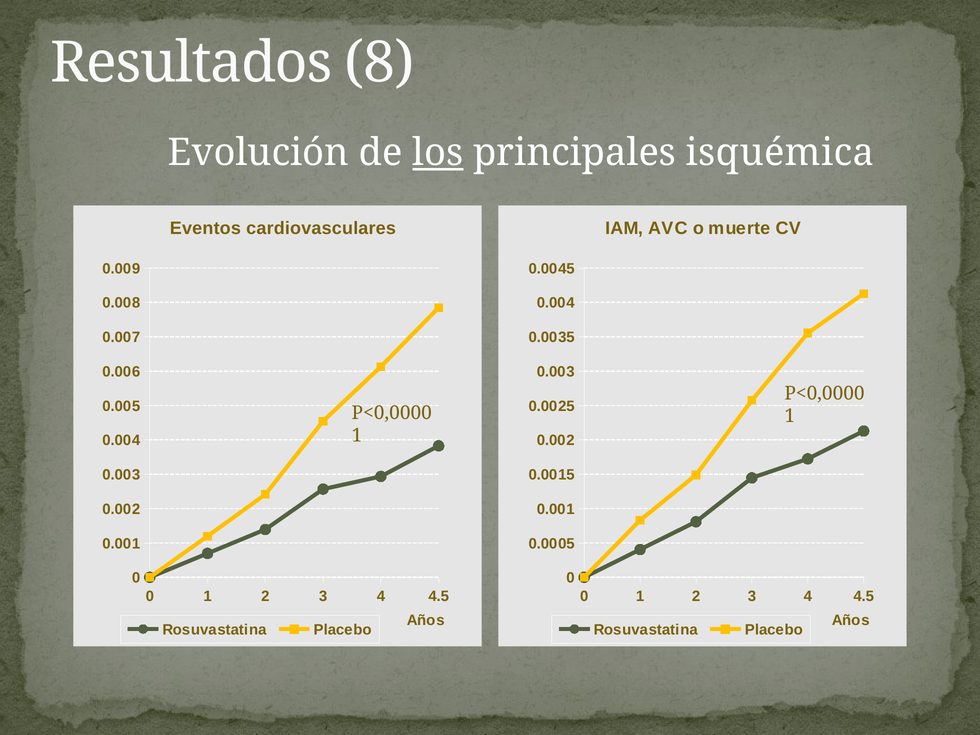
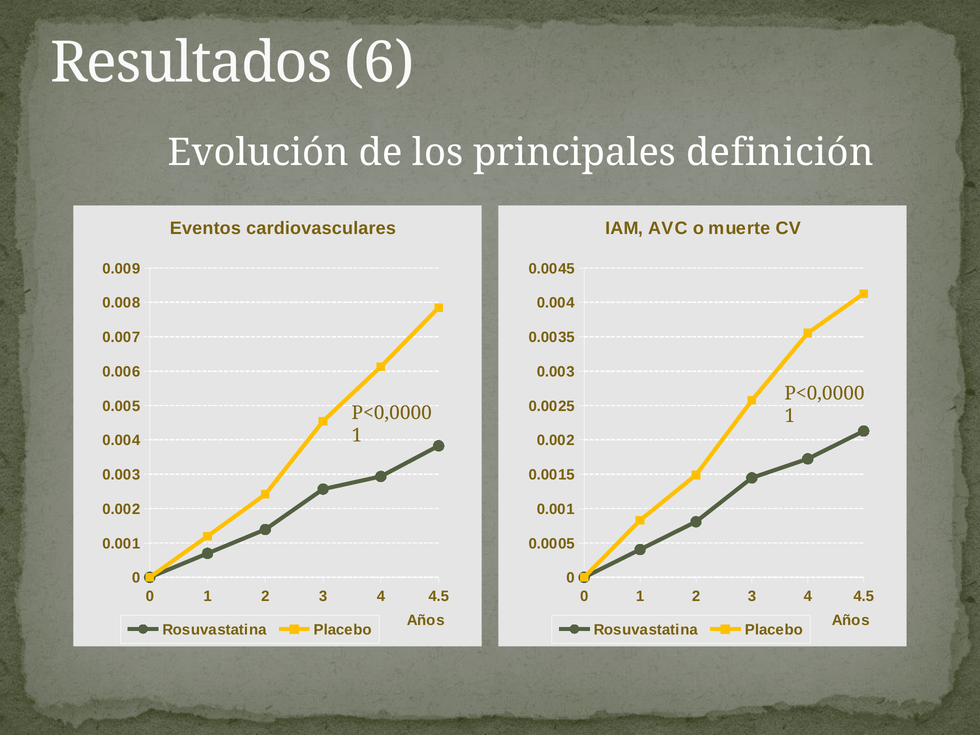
8: 8 -> 6
los underline: present -> none
isquémica: isquémica -> definición
